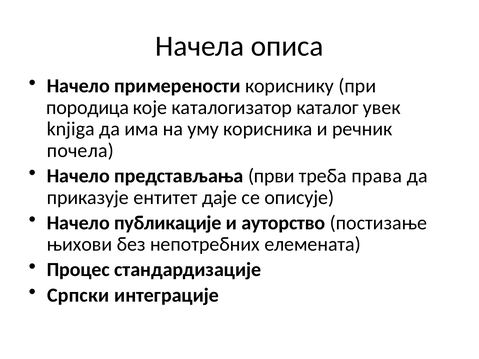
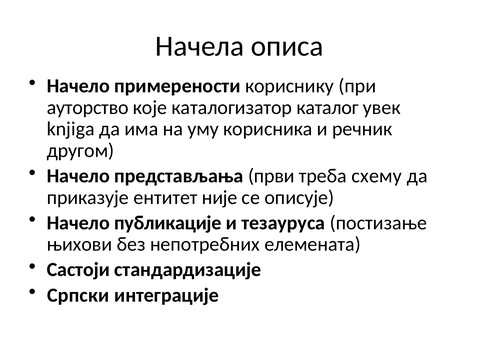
породица: породица -> ауторство
почела: почела -> другом
права: права -> схему
даје: даје -> није
ауторство: ауторство -> тезауруса
Процес: Процес -> Састоји
